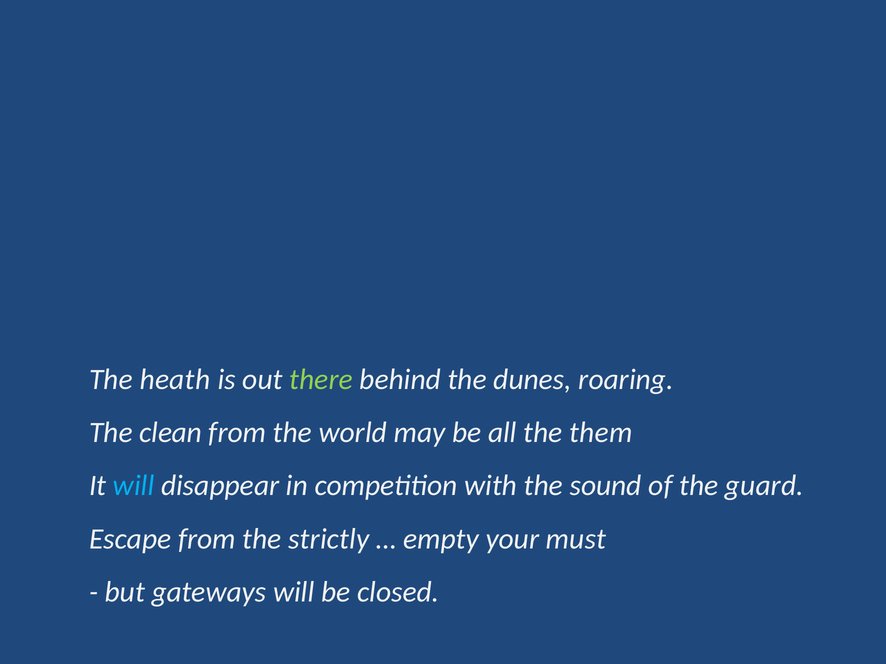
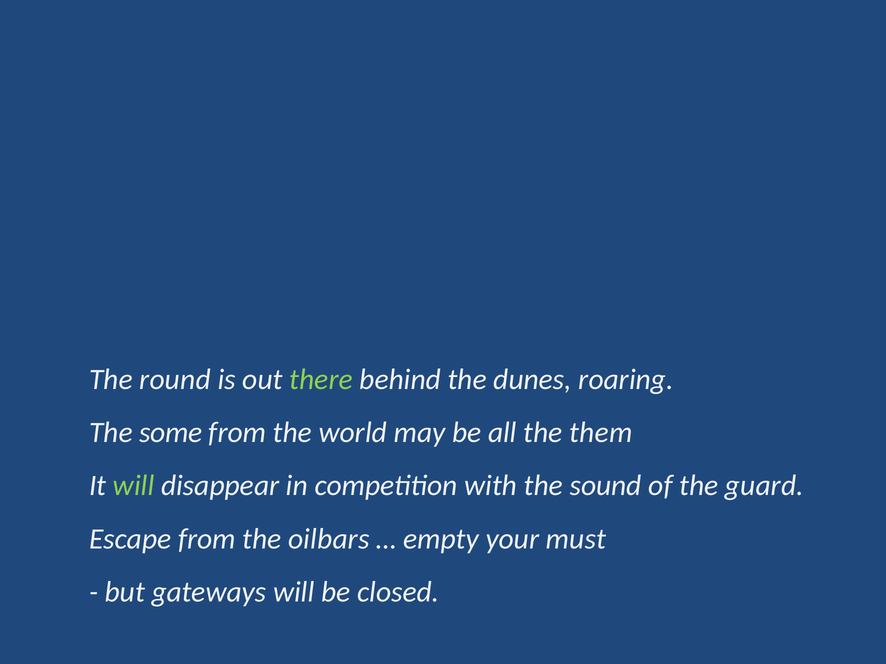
heath: heath -> round
clean: clean -> some
will at (134, 486) colour: light blue -> light green
strictly: strictly -> oilbars
